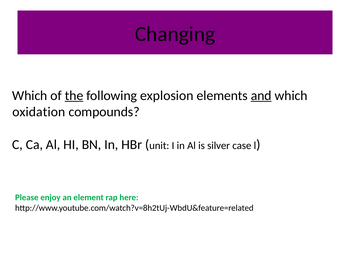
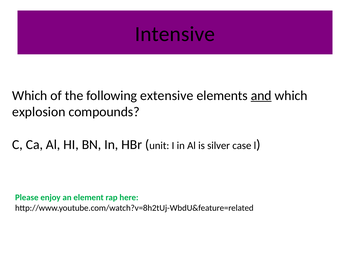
Changing: Changing -> Intensive
the underline: present -> none
explosion: explosion -> extensive
oxidation: oxidation -> explosion
